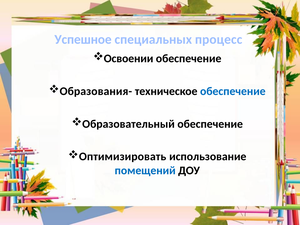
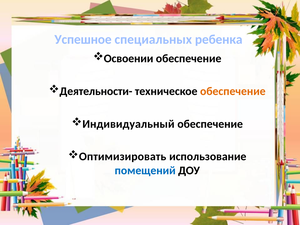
процесс: процесс -> ребенка
Образования-: Образования- -> Деятельности-
обеспечение at (233, 91) colour: blue -> orange
Образовательный: Образовательный -> Индивидуальный
